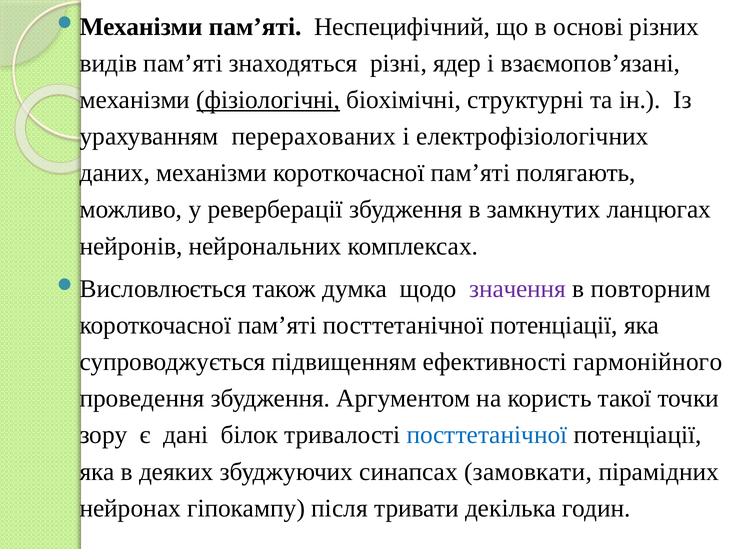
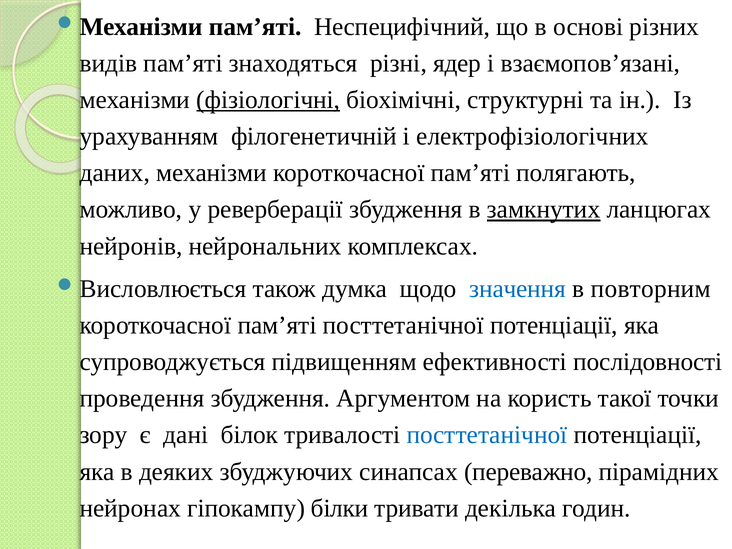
перерахованих: перерахованих -> філогенетичній
замкнутих underline: none -> present
значення colour: purple -> blue
гармонійного: гармонійного -> послідовності
замовкати: замовкати -> переважно
після: після -> білки
